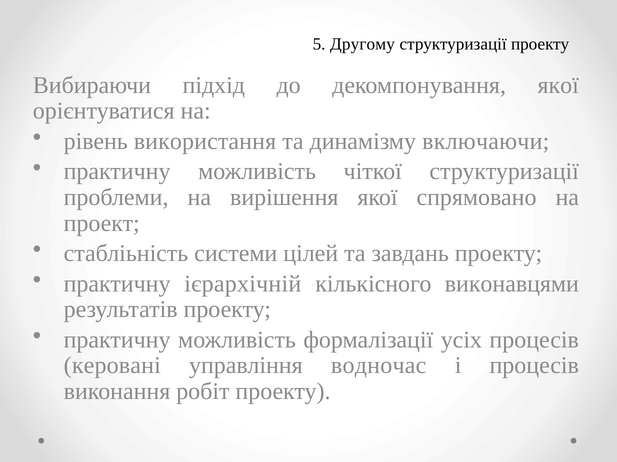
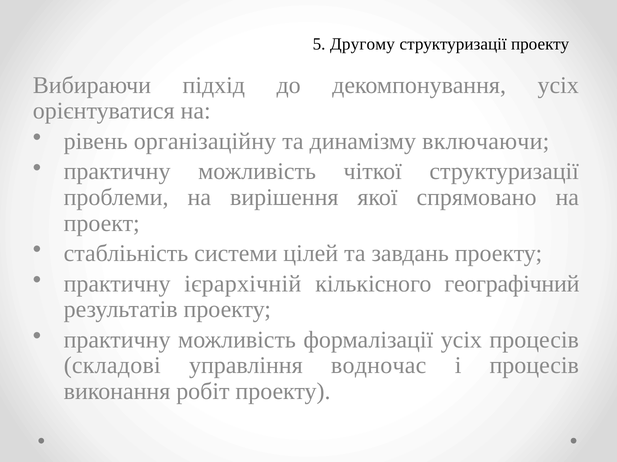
декомпонування якої: якої -> усіх
використання: використання -> організаційну
виконавцями: виконавцями -> географічний
керовані: керовані -> складові
